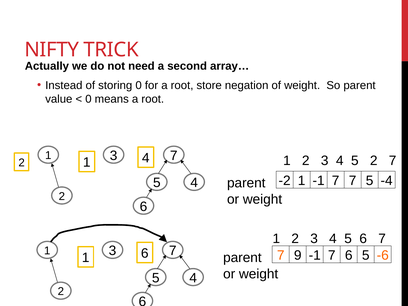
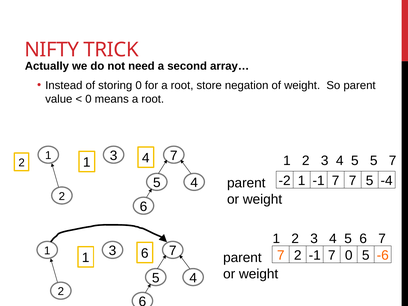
5 2: 2 -> 5
7 9: 9 -> 2
-1 7 6: 6 -> 0
